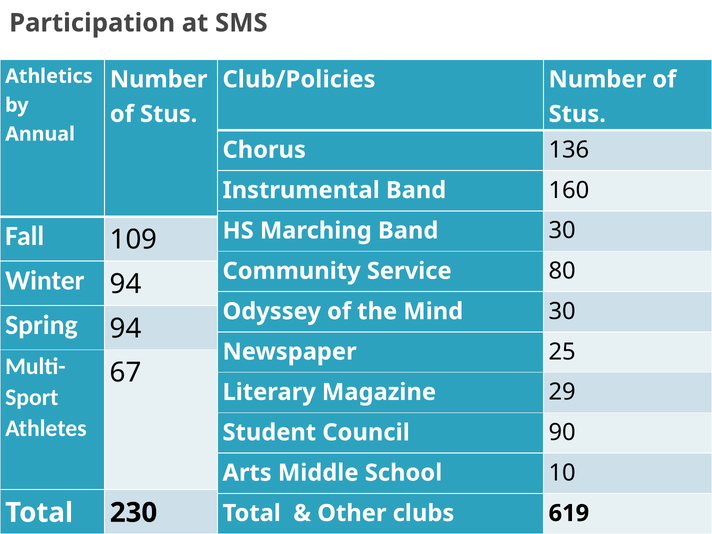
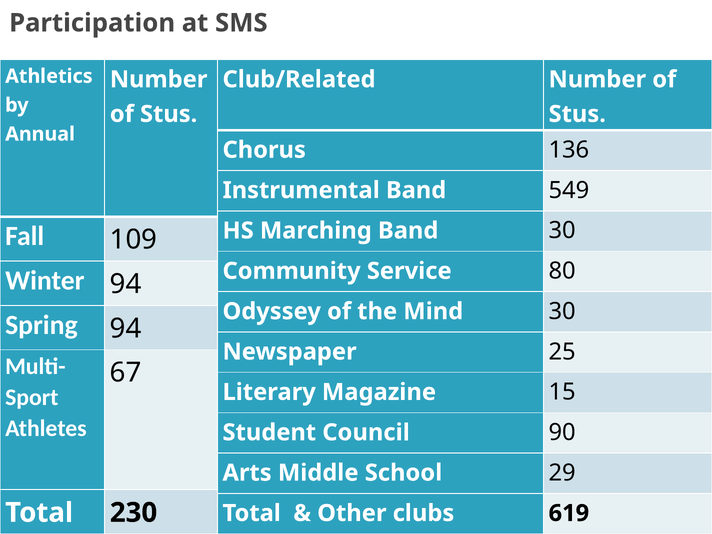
Club/Policies: Club/Policies -> Club/Related
160: 160 -> 549
29: 29 -> 15
10: 10 -> 29
